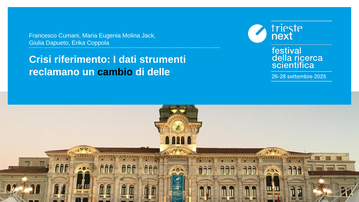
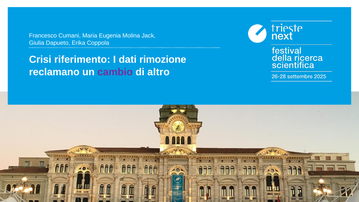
strumenti: strumenti -> rimozione
cambio colour: black -> purple
delle: delle -> altro
